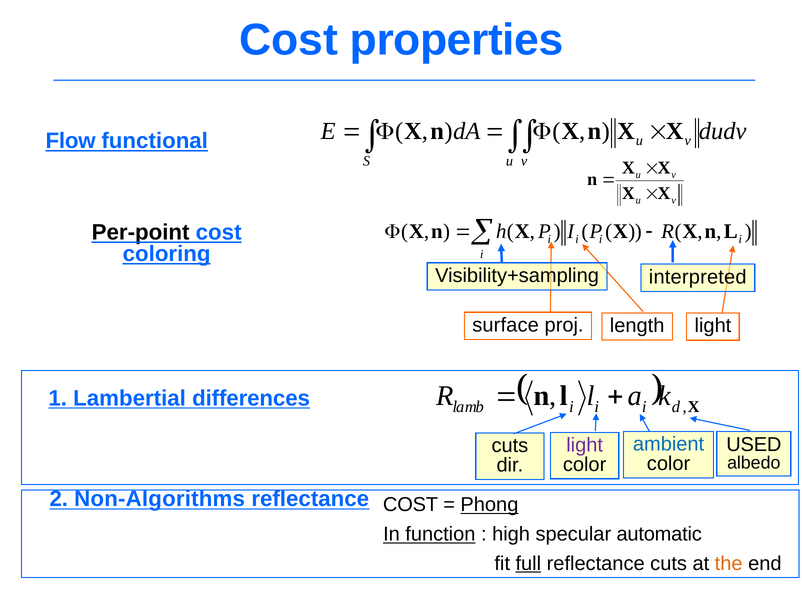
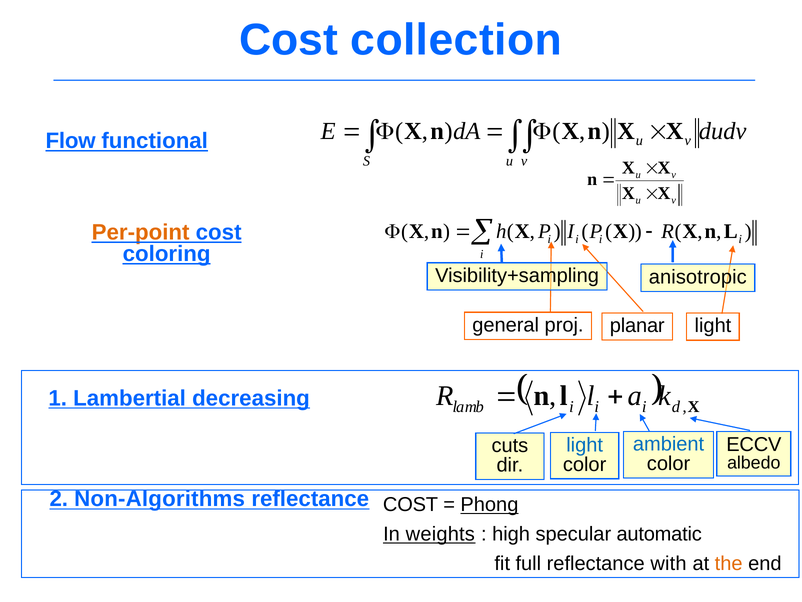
properties: properties -> collection
Per-point colour: black -> orange
interpreted: interpreted -> anisotropic
surface: surface -> general
length: length -> planar
differences: differences -> decreasing
USED: USED -> ECCV
light at (585, 445) colour: purple -> blue
function: function -> weights
full underline: present -> none
reflectance cuts: cuts -> with
